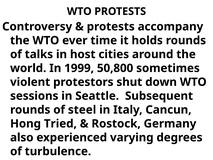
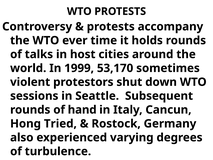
50,800: 50,800 -> 53,170
steel: steel -> hand
